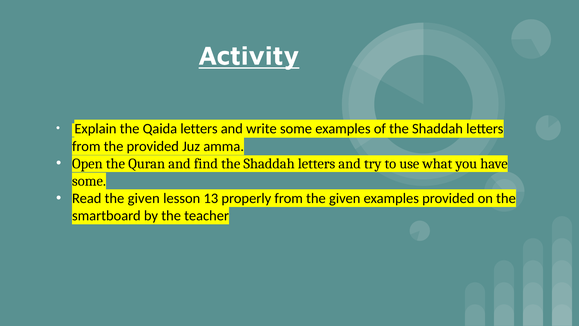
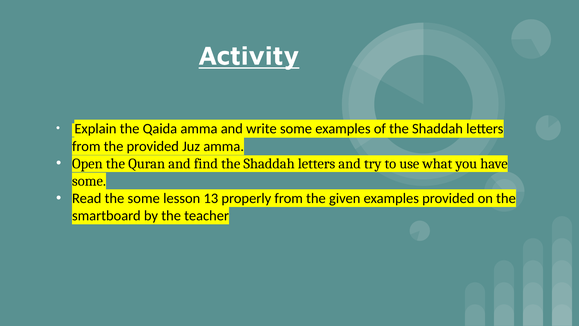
Qaida letters: letters -> amma
Read the given: given -> some
